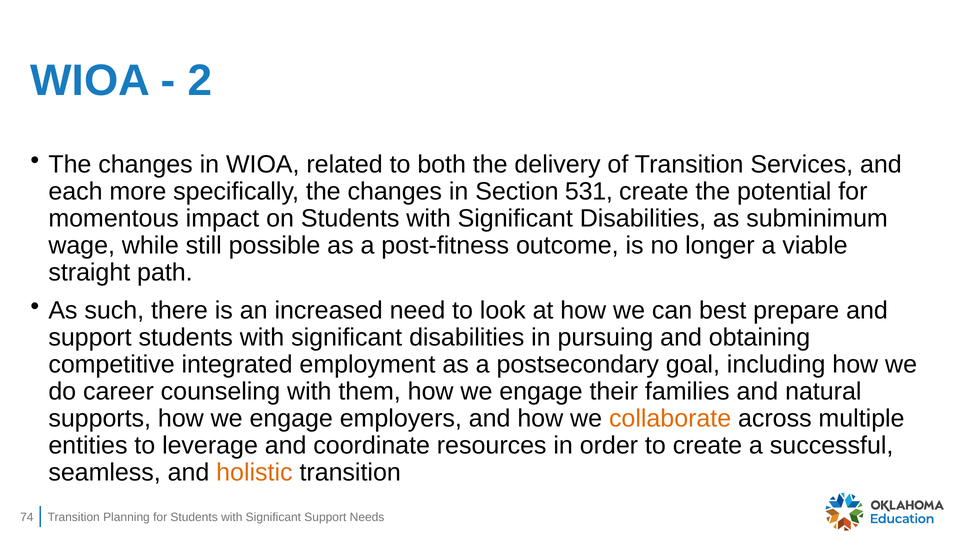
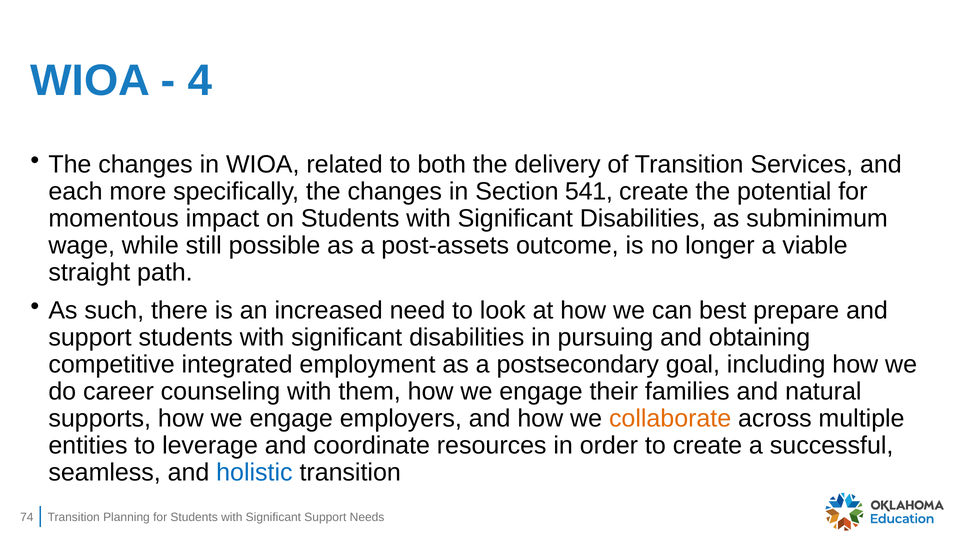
2: 2 -> 4
531: 531 -> 541
post-fitness: post-fitness -> post-assets
holistic colour: orange -> blue
